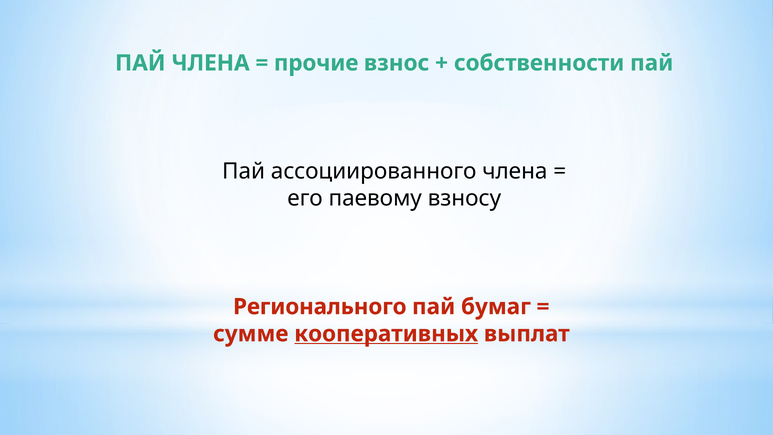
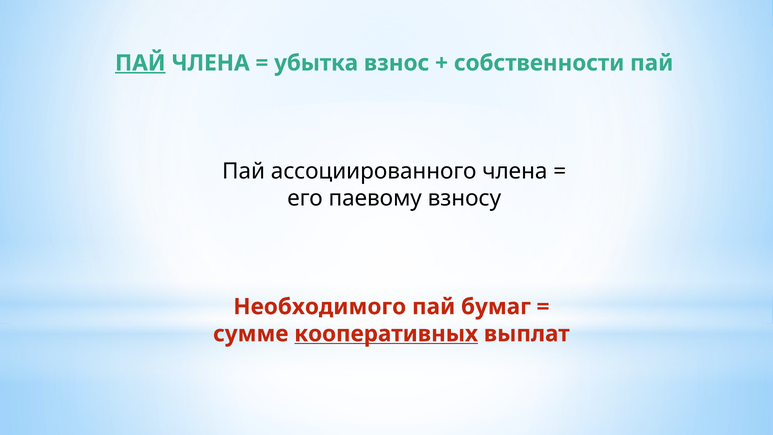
ПАЙ at (140, 63) underline: none -> present
прочие: прочие -> убытка
Регионального: Регионального -> Необходимого
